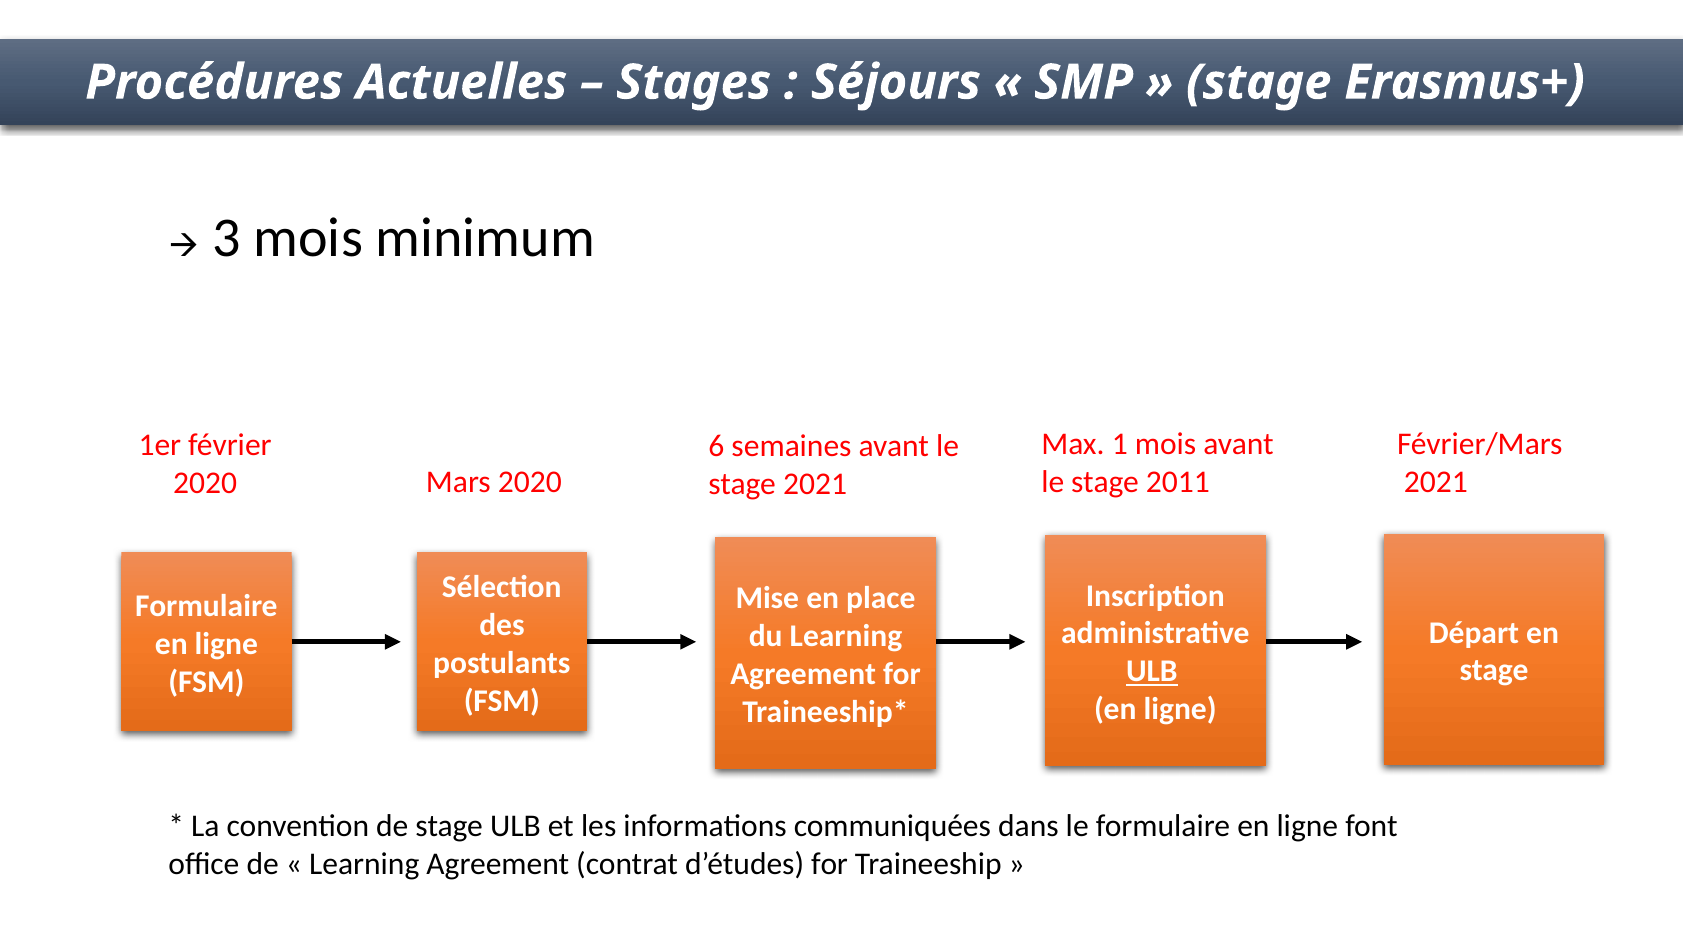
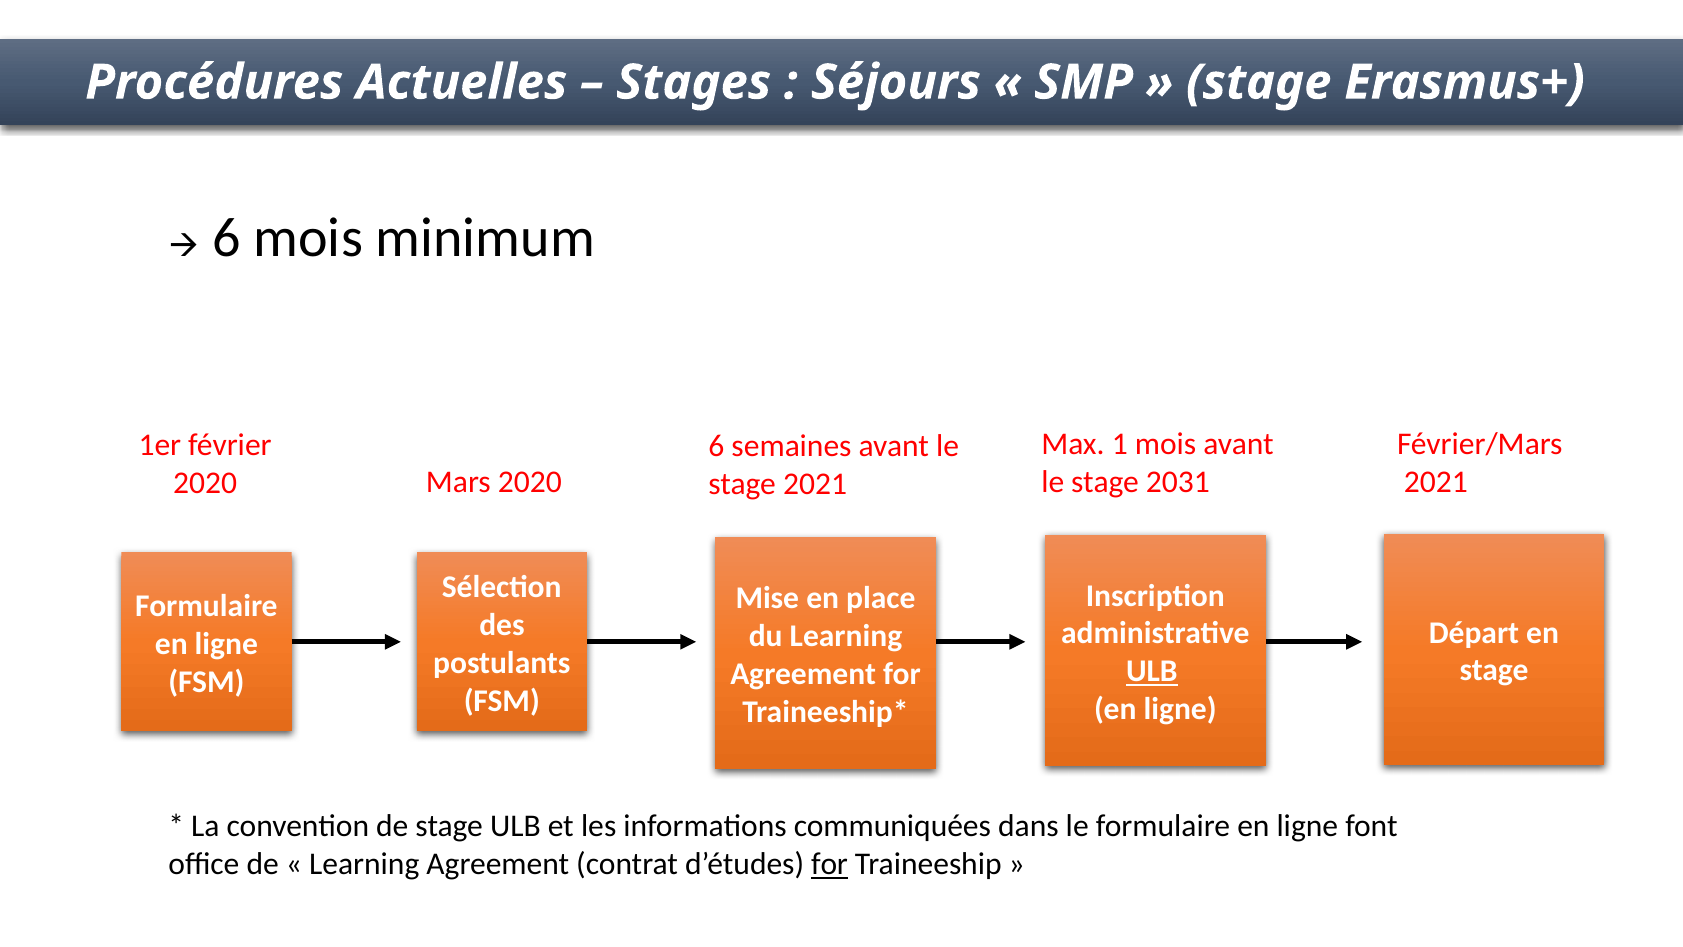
3 at (227, 238): 3 -> 6
2011: 2011 -> 2031
for at (830, 864) underline: none -> present
